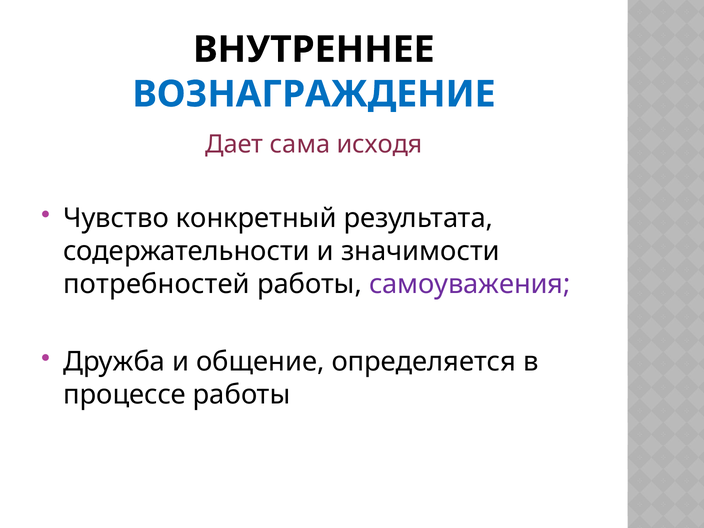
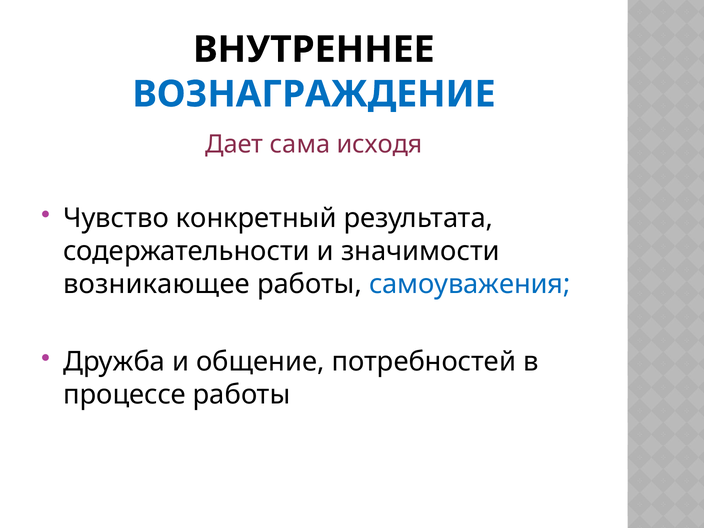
потребностей: потребностей -> возникающее
самоуважения colour: purple -> blue
определяется: определяется -> потребностей
